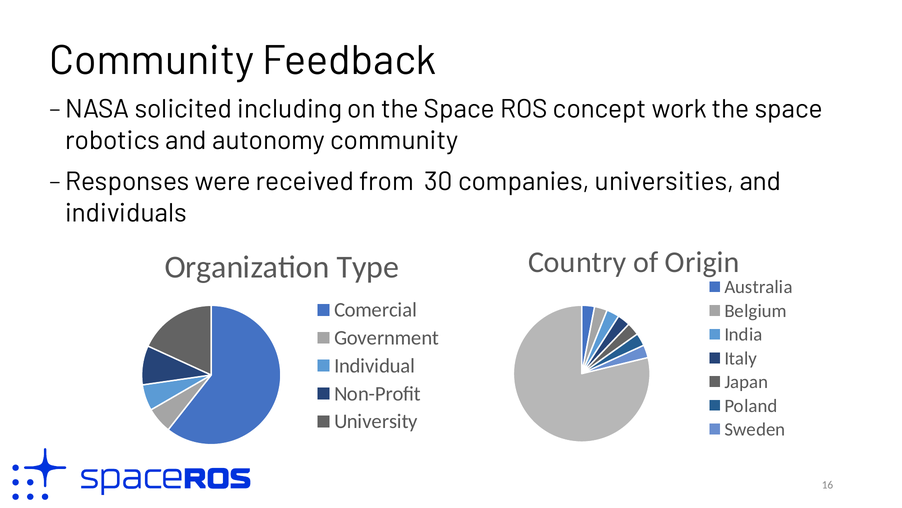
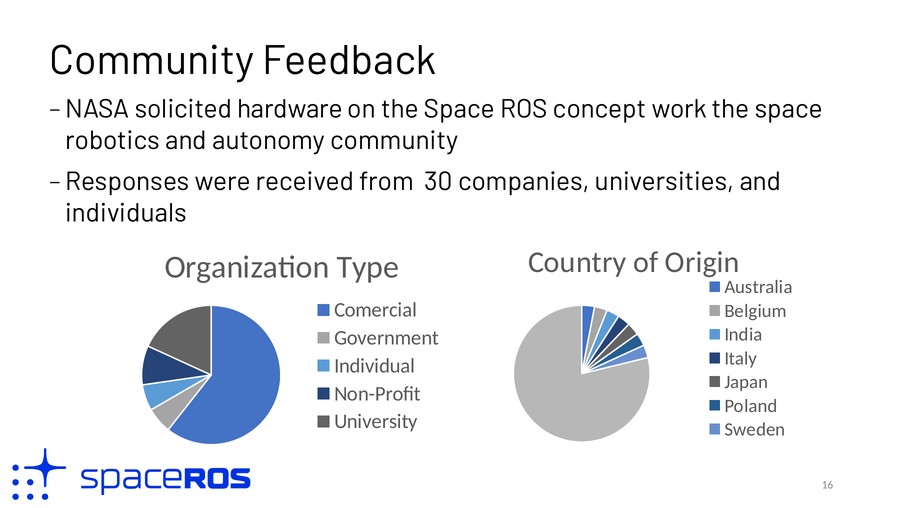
including: including -> hardware
